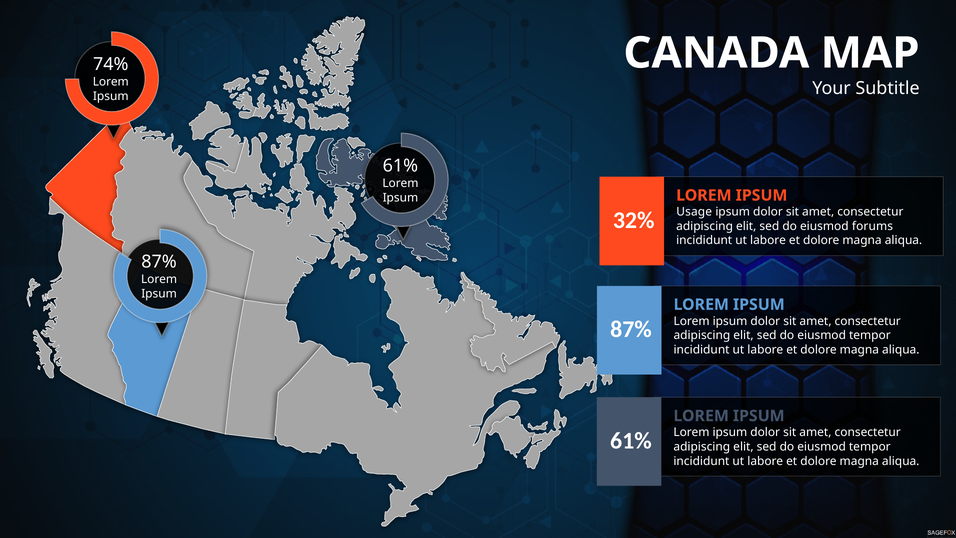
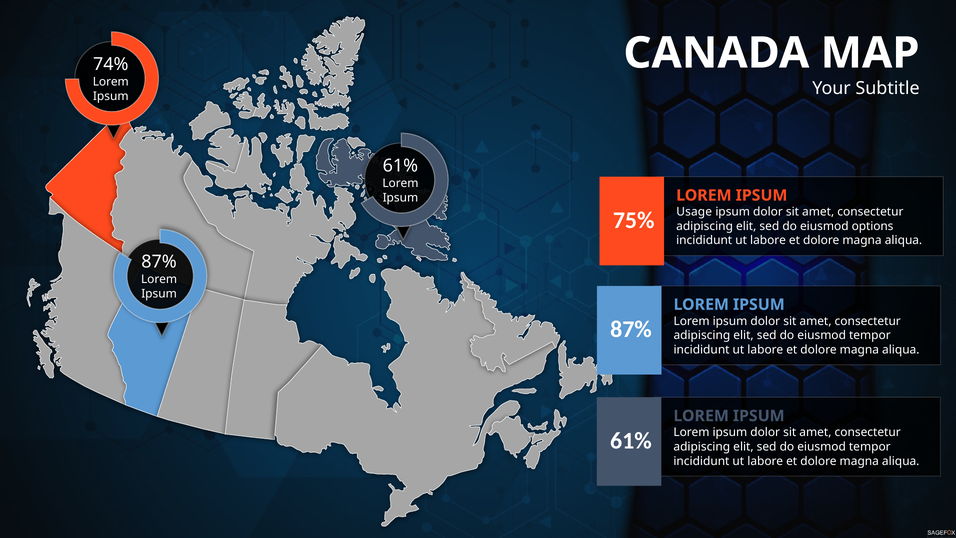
32%: 32% -> 75%
forums: forums -> options
